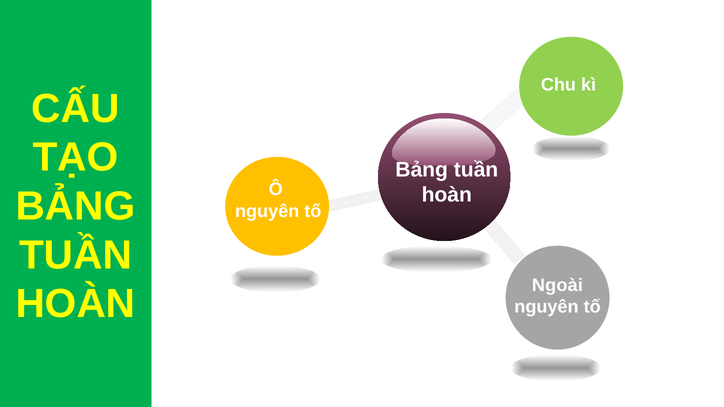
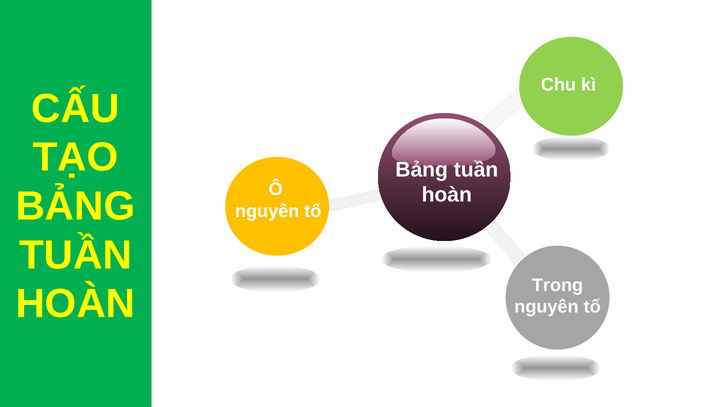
Ngoài: Ngoài -> Trong
